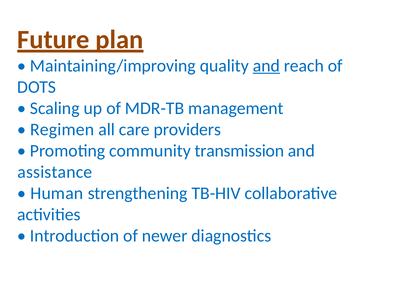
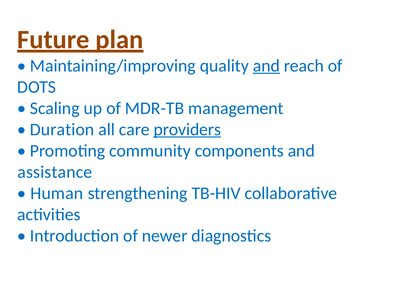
Regimen: Regimen -> Duration
providers underline: none -> present
transmission: transmission -> components
